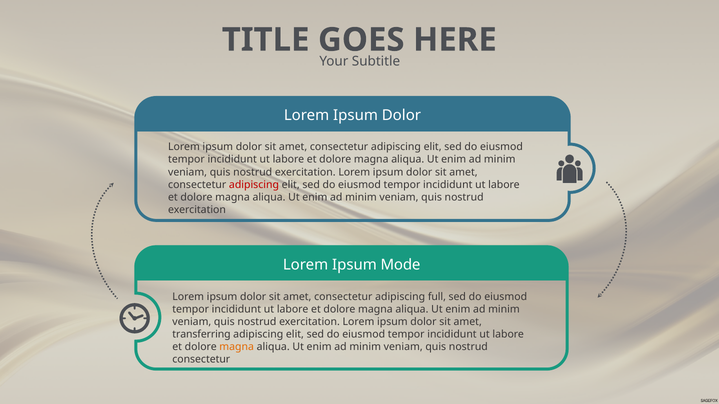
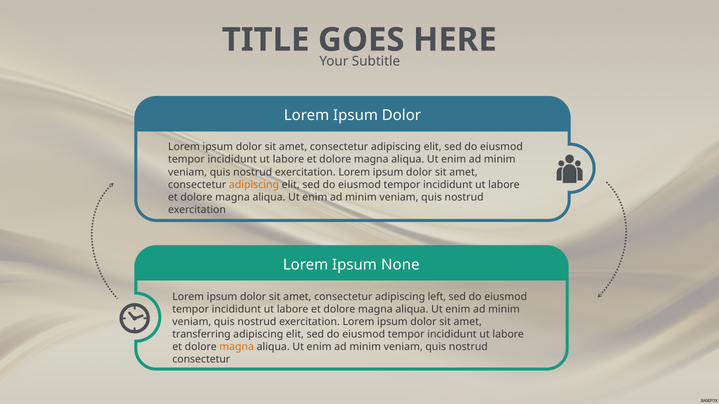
adipiscing at (254, 185) colour: red -> orange
Mode: Mode -> None
full: full -> left
